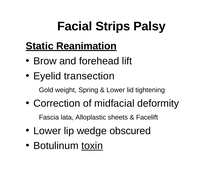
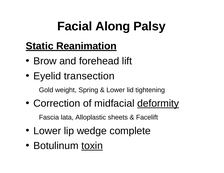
Strips: Strips -> Along
deformity underline: none -> present
obscured: obscured -> complete
